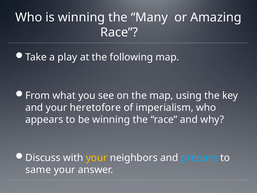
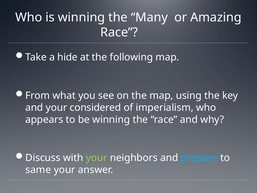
play: play -> hide
heretofore: heretofore -> considered
your at (97, 158) colour: yellow -> light green
